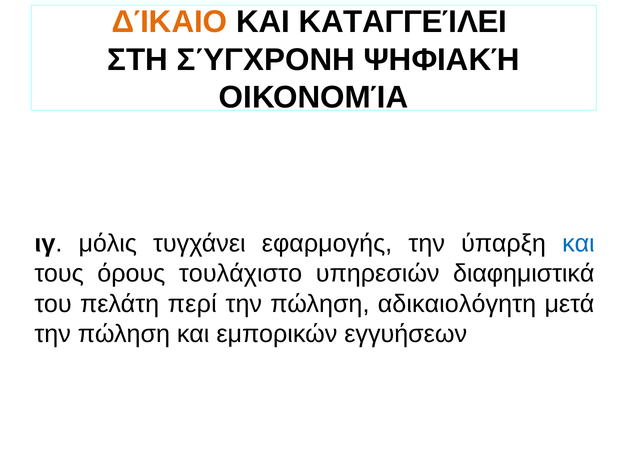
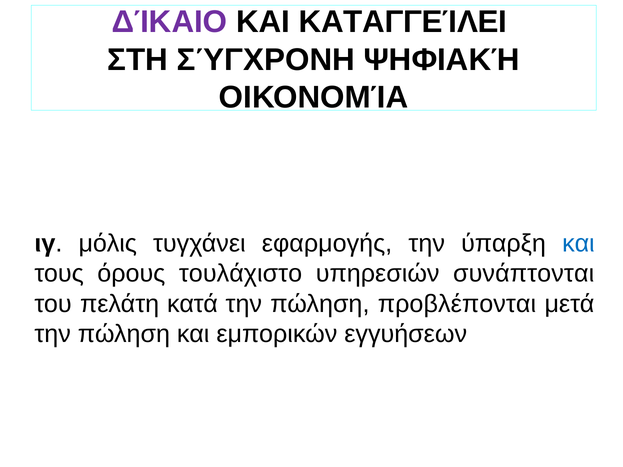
ΔΊΚΑΙΟ colour: orange -> purple
διαφημιστικά: διαφημιστικά -> συνάπτονται
περί: περί -> κατά
αδικαιολόγητη: αδικαιολόγητη -> προβλέπονται
